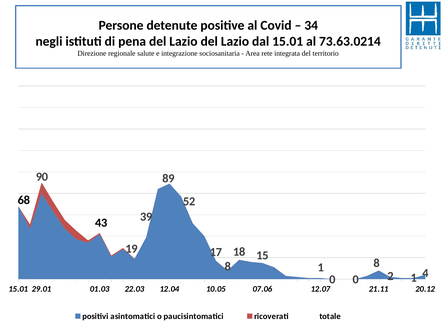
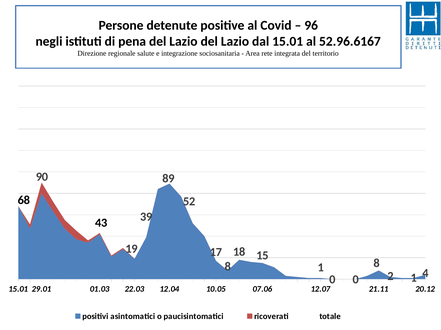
34: 34 -> 96
73.63.0214: 73.63.0214 -> 52.96.6167
